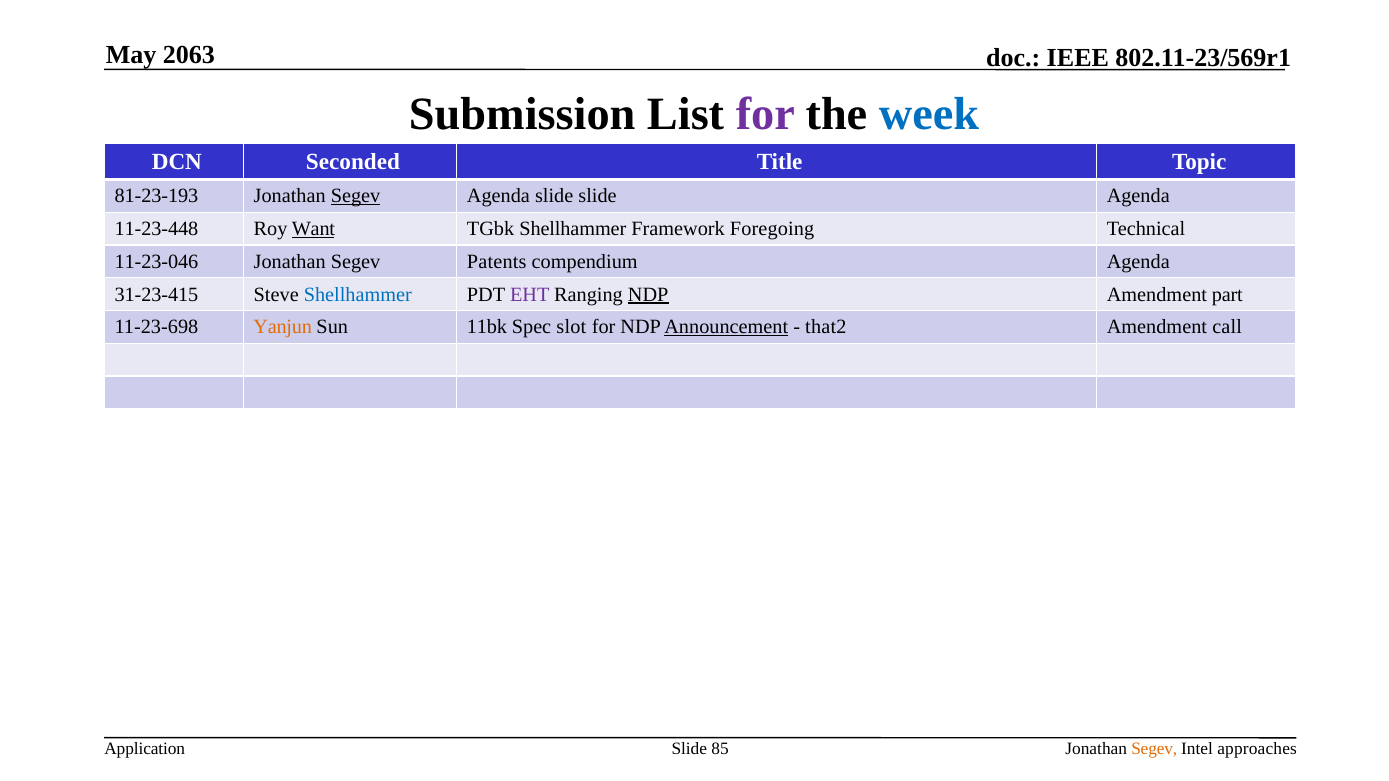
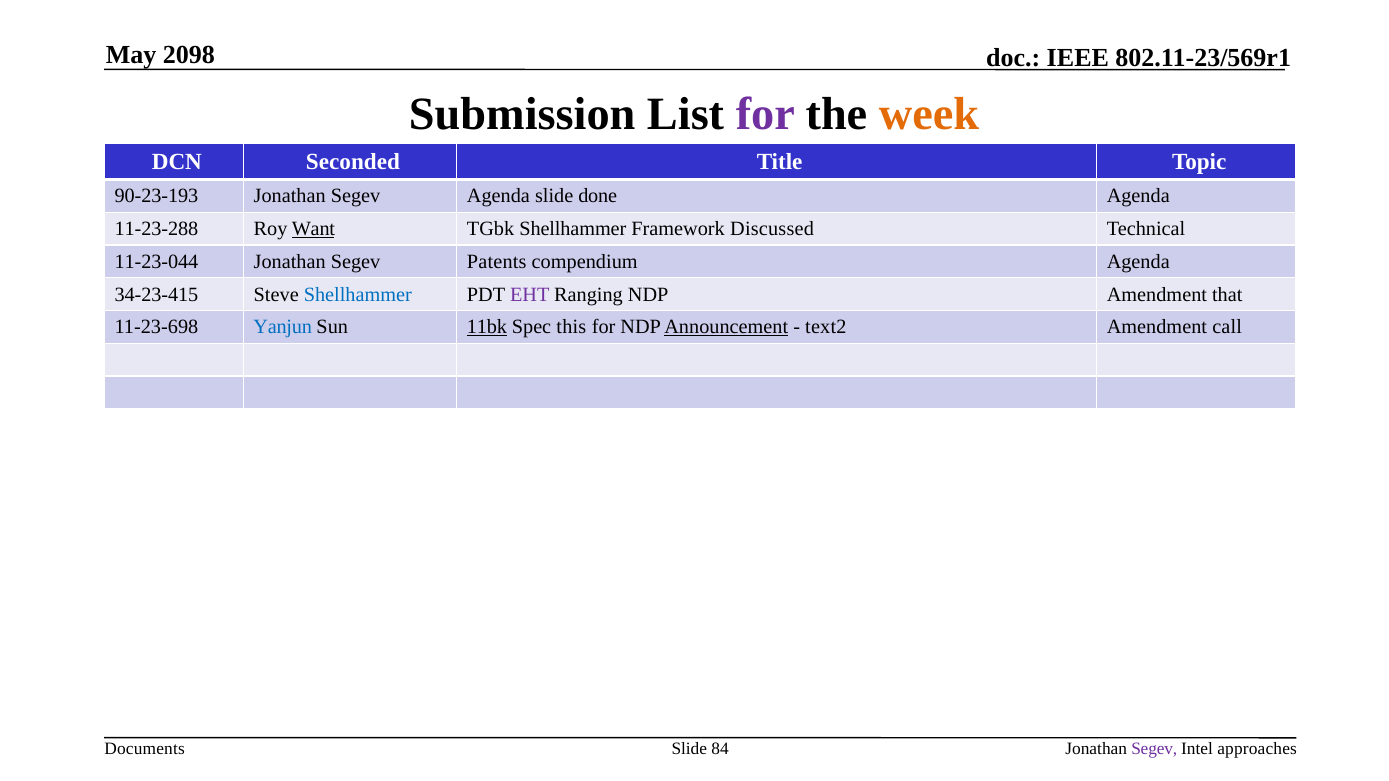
2063: 2063 -> 2098
week colour: blue -> orange
81-23-193: 81-23-193 -> 90-23-193
Segev at (356, 196) underline: present -> none
slide slide: slide -> done
11-23-448: 11-23-448 -> 11-23-288
Foregoing: Foregoing -> Discussed
11-23-046: 11-23-046 -> 11-23-044
31-23-415: 31-23-415 -> 34-23-415
NDP at (648, 294) underline: present -> none
part: part -> that
Yanjun colour: orange -> blue
11bk underline: none -> present
slot: slot -> this
that2: that2 -> text2
Application: Application -> Documents
85: 85 -> 84
Segev at (1154, 749) colour: orange -> purple
